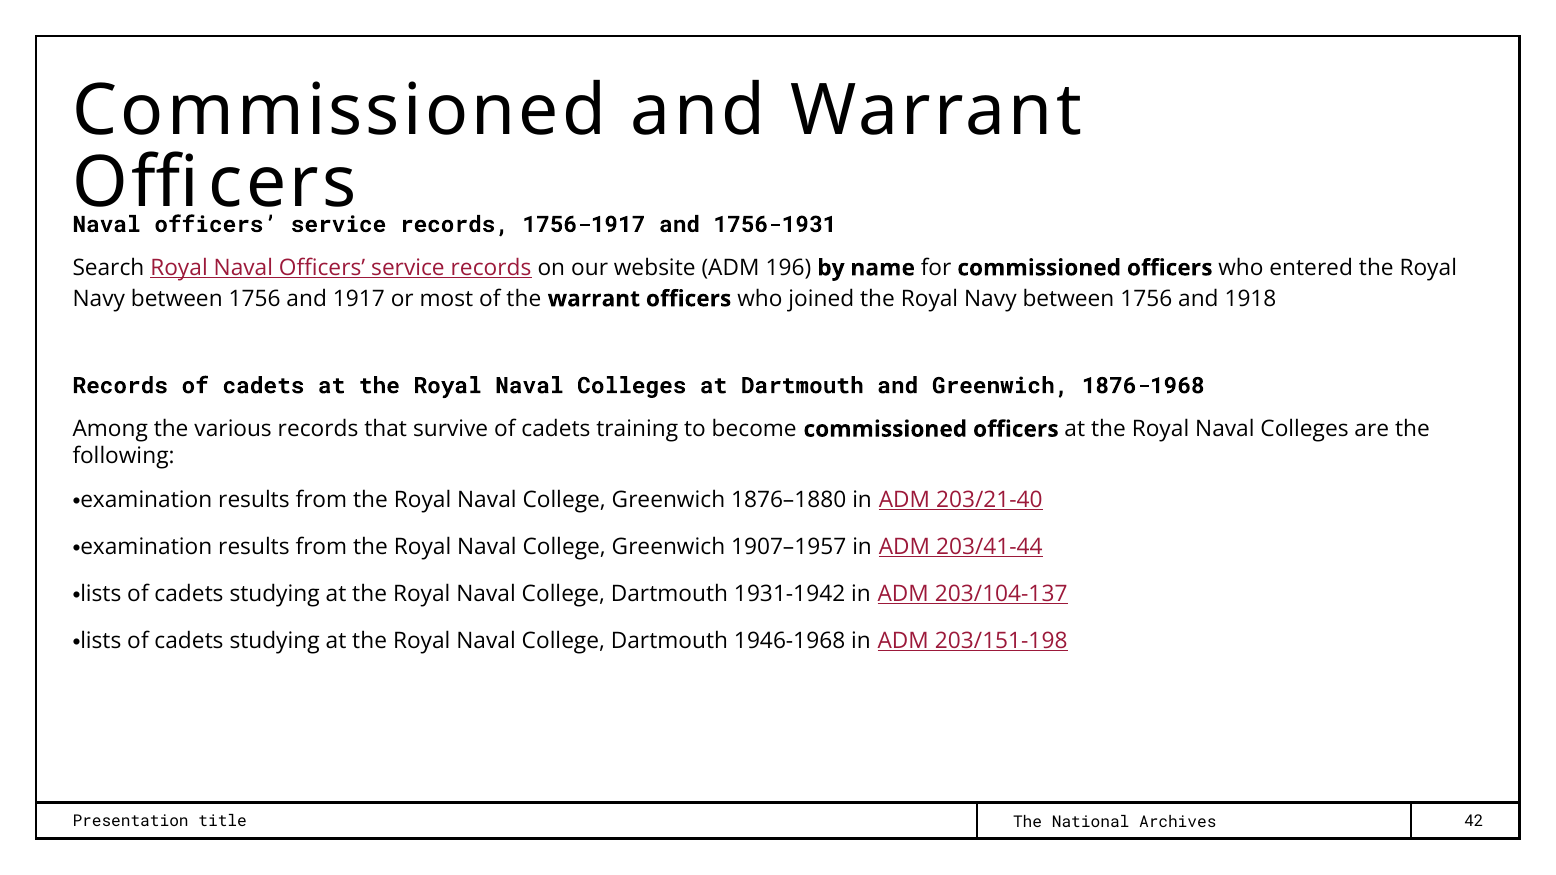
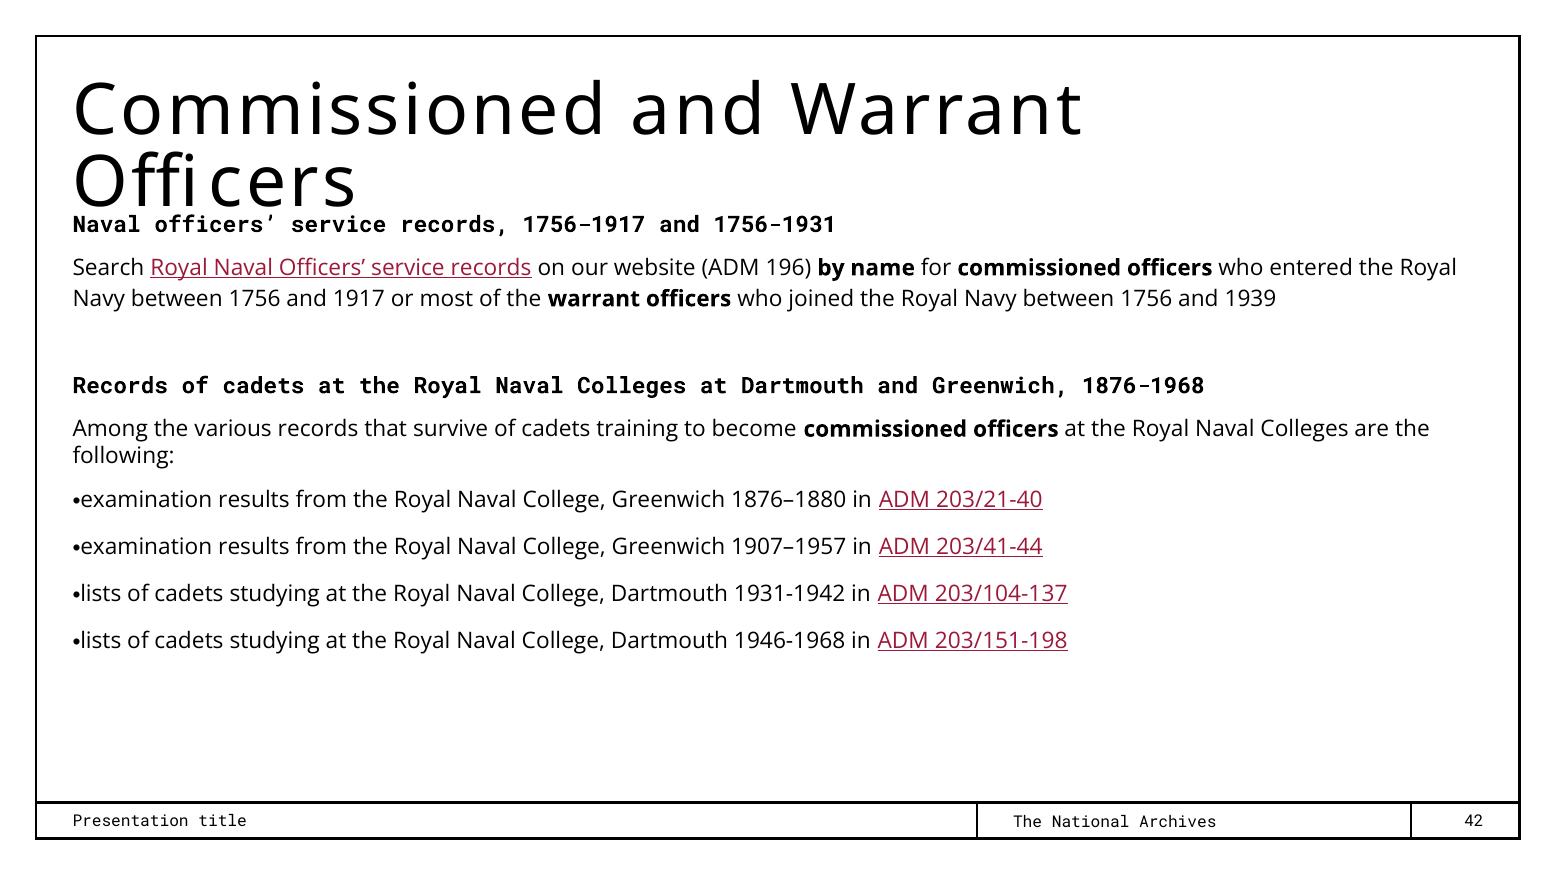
1918: 1918 -> 1939
